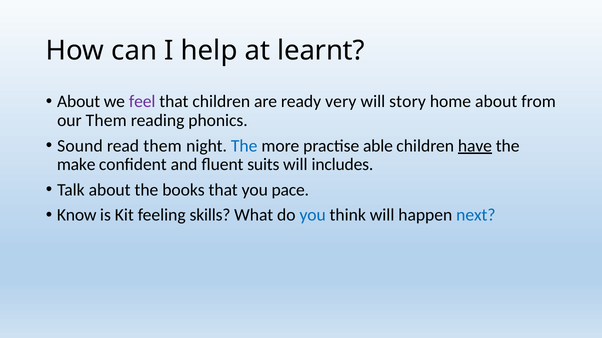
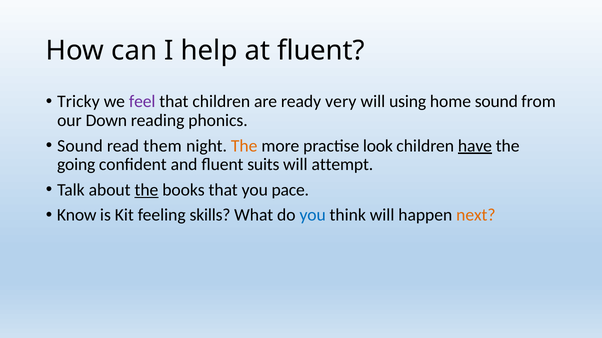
at learnt: learnt -> fluent
About at (79, 102): About -> Tricky
story: story -> using
home about: about -> sound
our Them: Them -> Down
The at (244, 146) colour: blue -> orange
able: able -> look
make: make -> going
includes: includes -> attempt
the at (146, 190) underline: none -> present
next colour: blue -> orange
